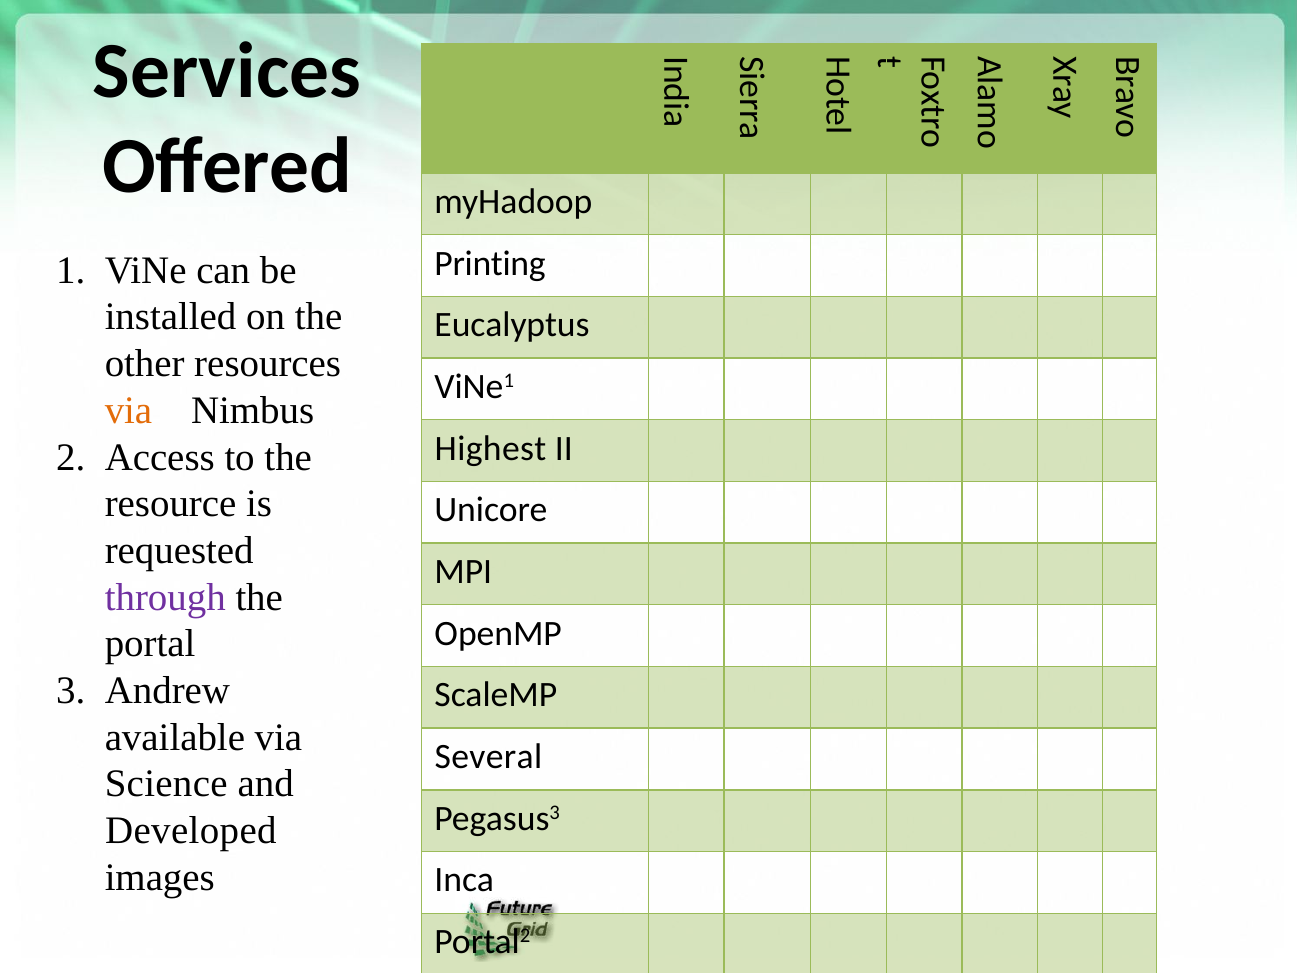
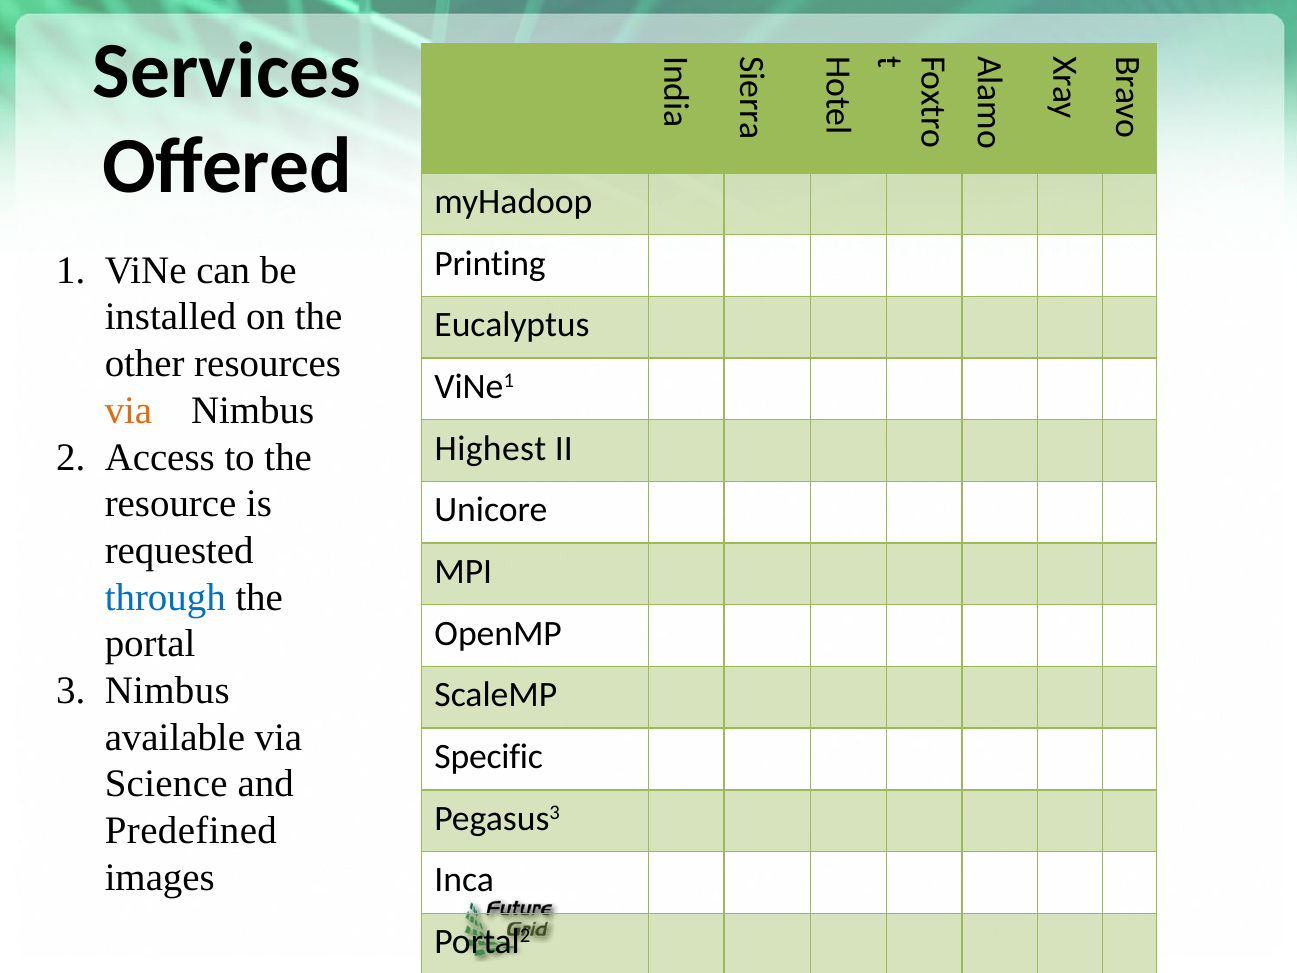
through colour: purple -> blue
Andrew at (167, 691): Andrew -> Nimbus
Several: Several -> Specific
Developed: Developed -> Predefined
